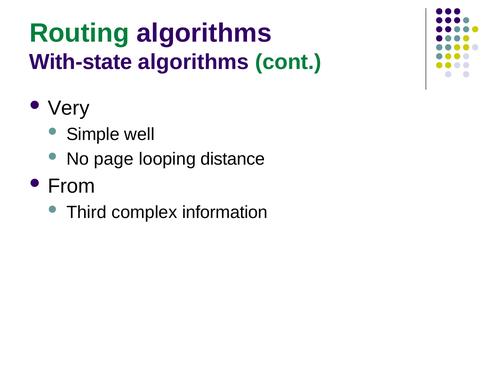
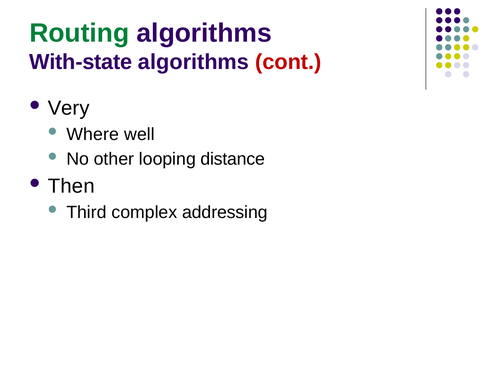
cont colour: green -> red
Simple: Simple -> Where
page: page -> other
From: From -> Then
information: information -> addressing
